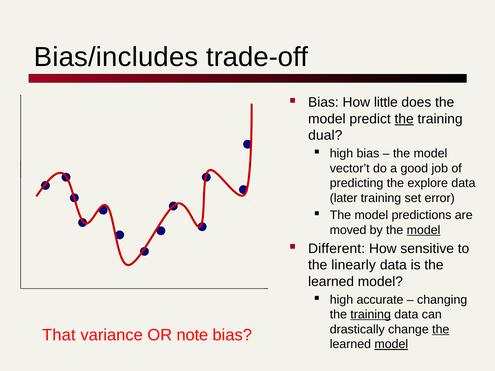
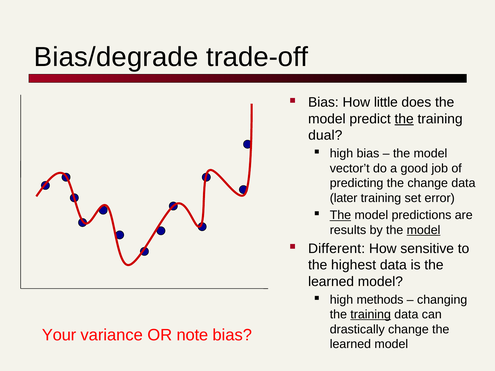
Bias/includes: Bias/includes -> Bias/degrade
the explore: explore -> change
The at (340, 215) underline: none -> present
moved: moved -> results
linearly: linearly -> highest
accurate: accurate -> methods
the at (441, 330) underline: present -> none
That: That -> Your
model at (391, 344) underline: present -> none
